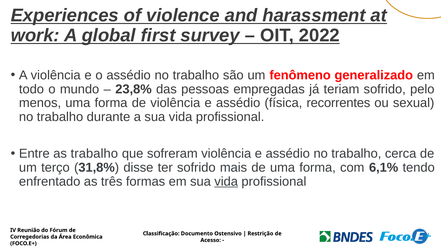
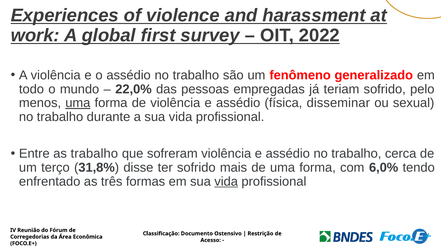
23,8%: 23,8% -> 22,0%
uma at (78, 103) underline: none -> present
recorrentes: recorrentes -> disseminar
6,1%: 6,1% -> 6,0%
